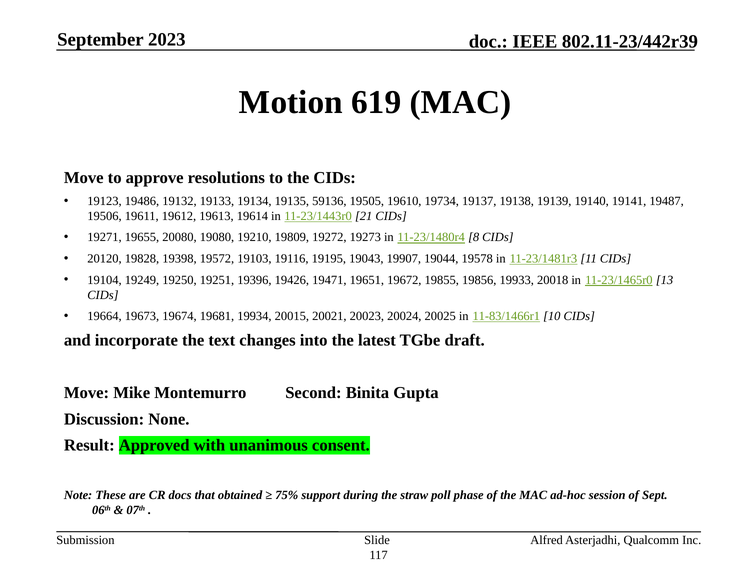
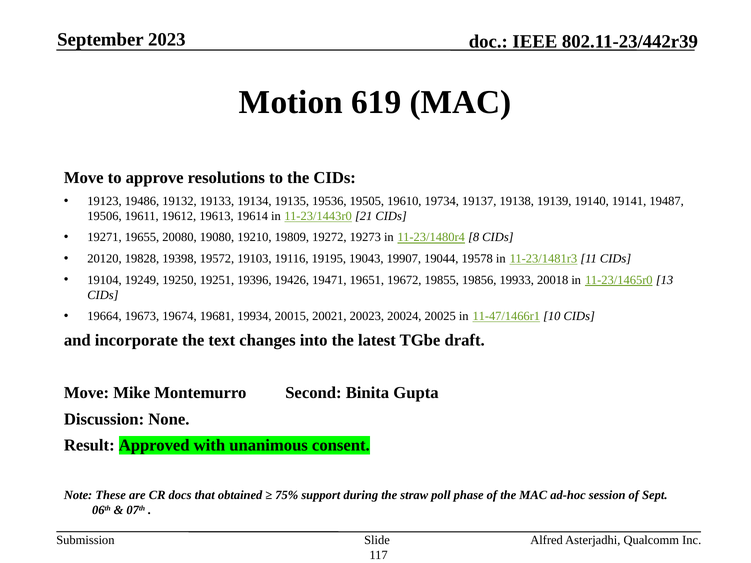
59136: 59136 -> 19536
11-83/1466r1: 11-83/1466r1 -> 11-47/1466r1
